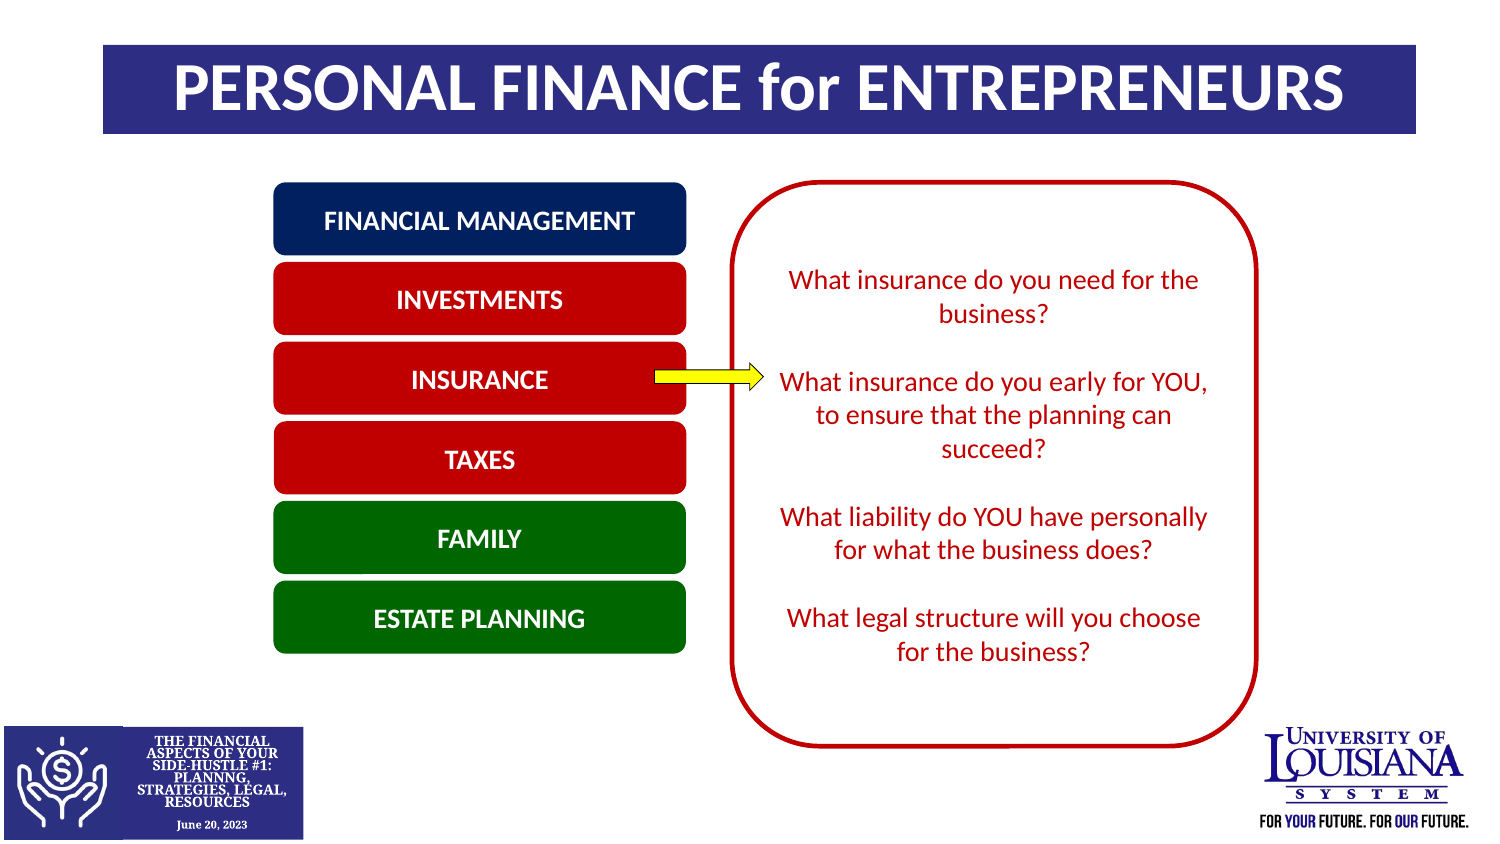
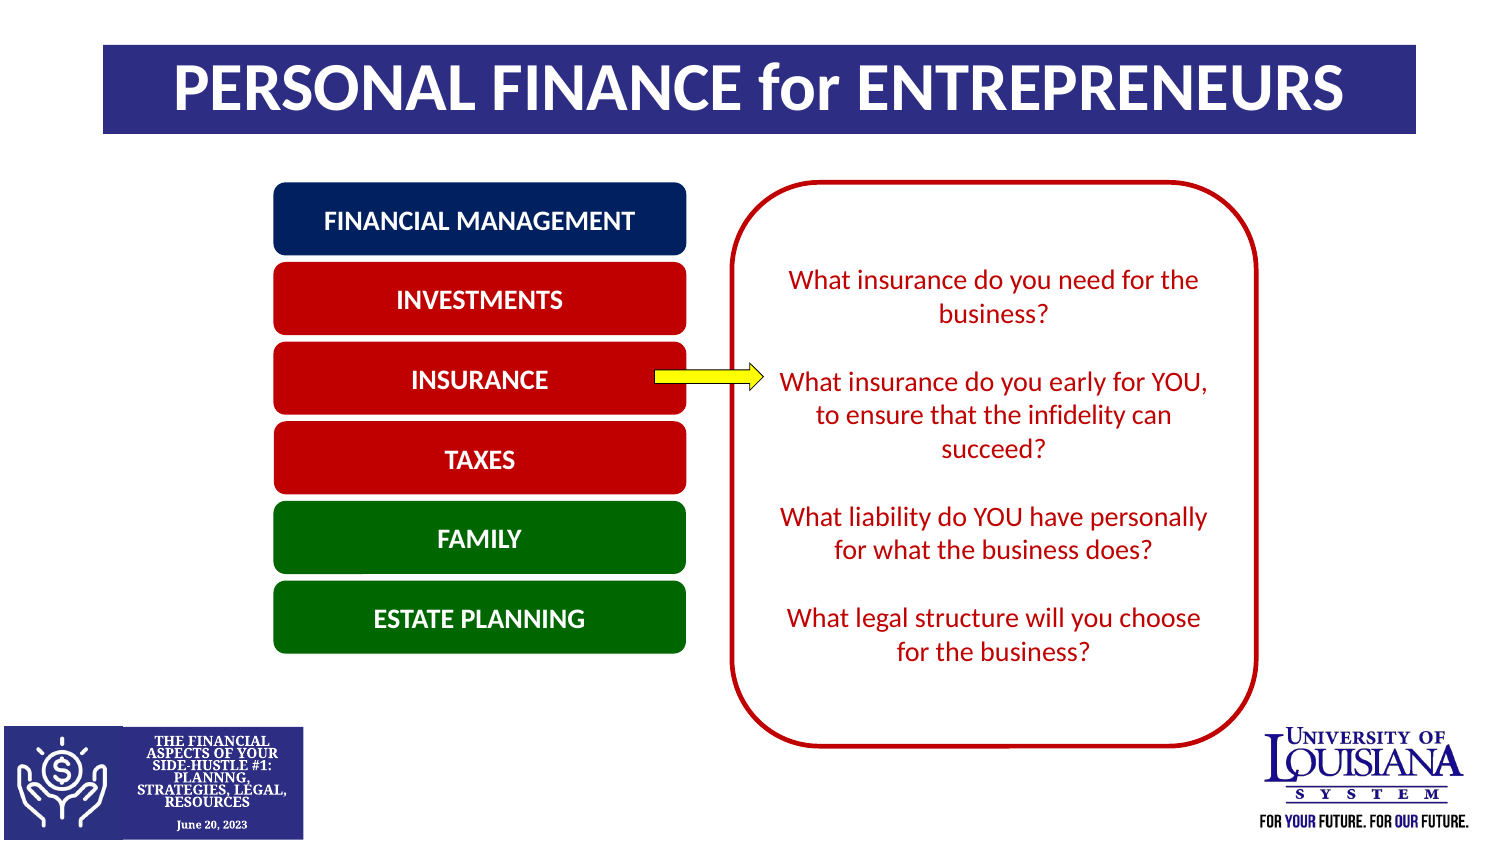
the planning: planning -> infidelity
